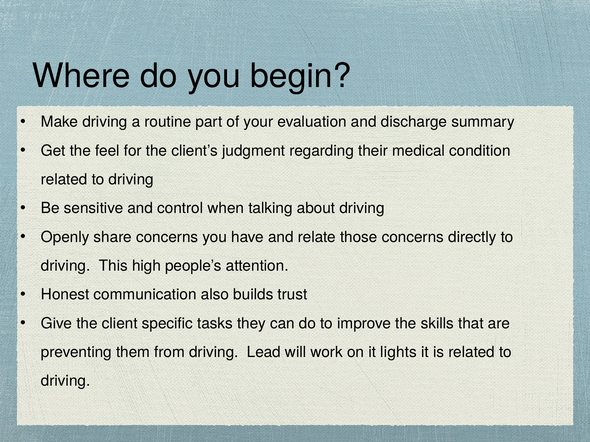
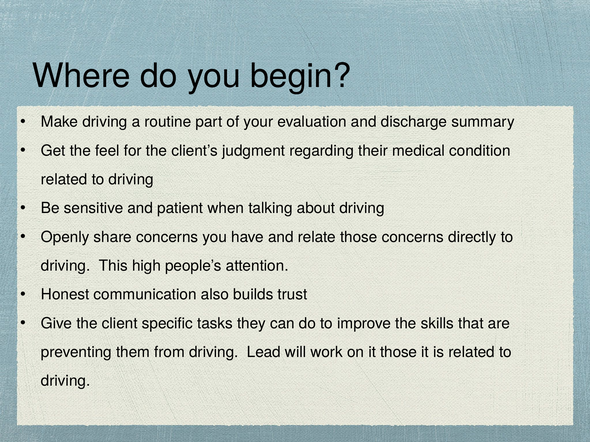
control: control -> patient
it lights: lights -> those
